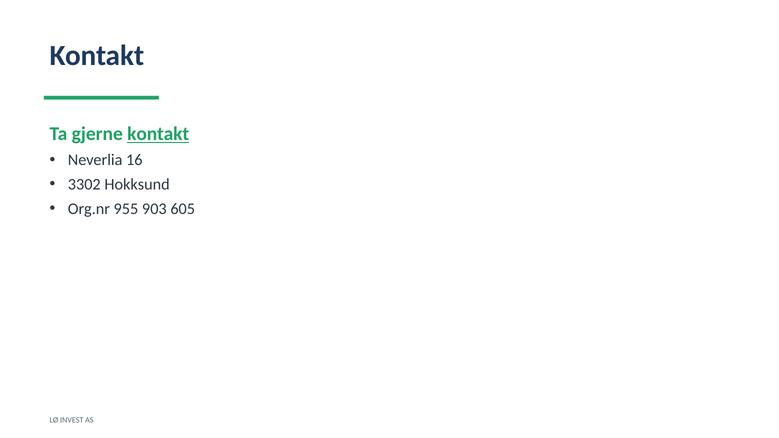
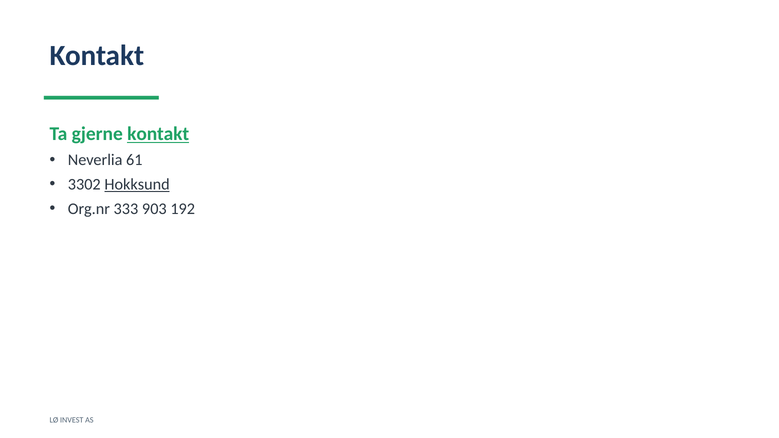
16: 16 -> 61
Hokksund underline: none -> present
955: 955 -> 333
605: 605 -> 192
